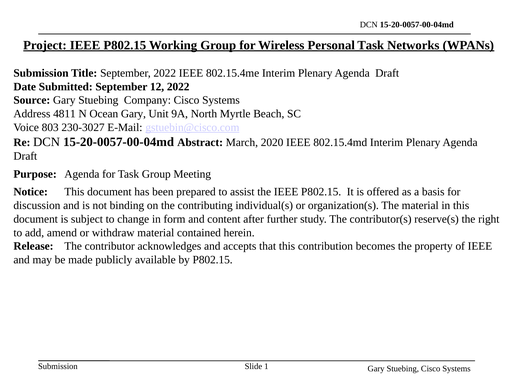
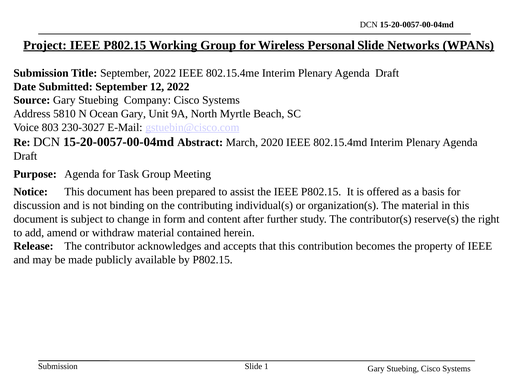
Personal Task: Task -> Slide
4811: 4811 -> 5810
